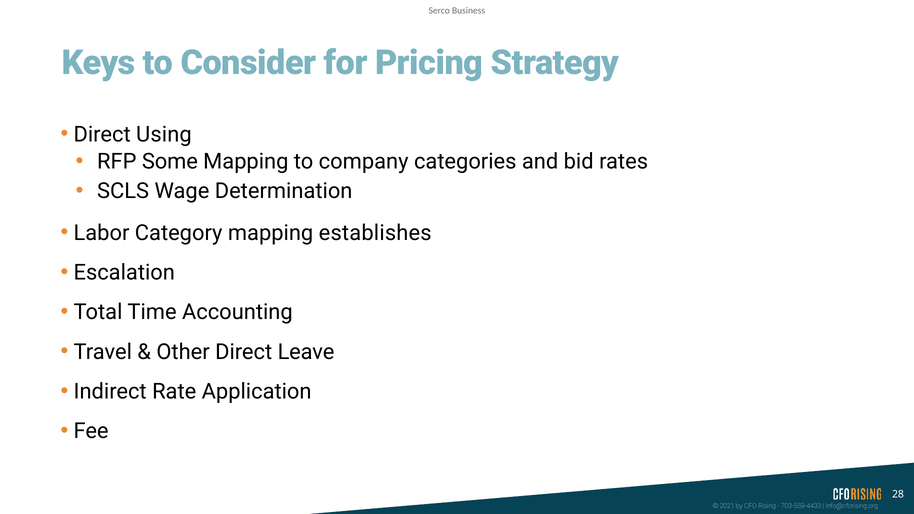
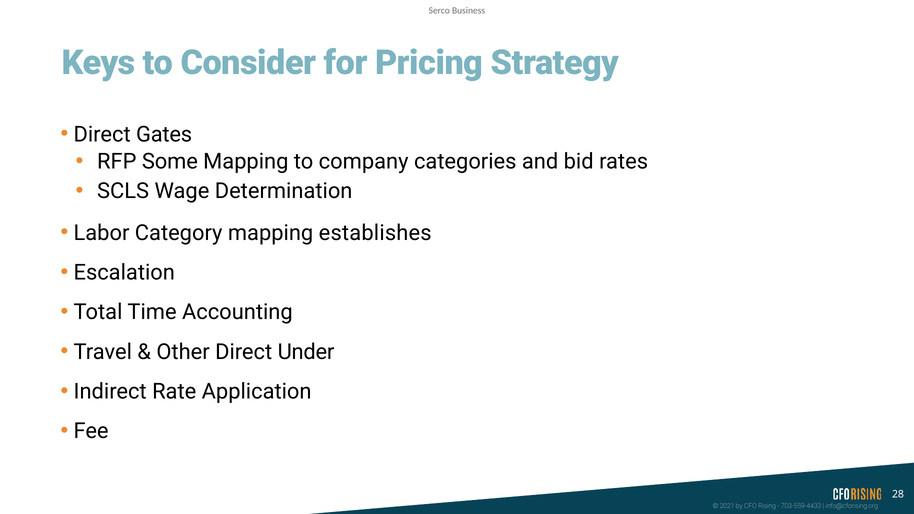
Using: Using -> Gates
Leave: Leave -> Under
